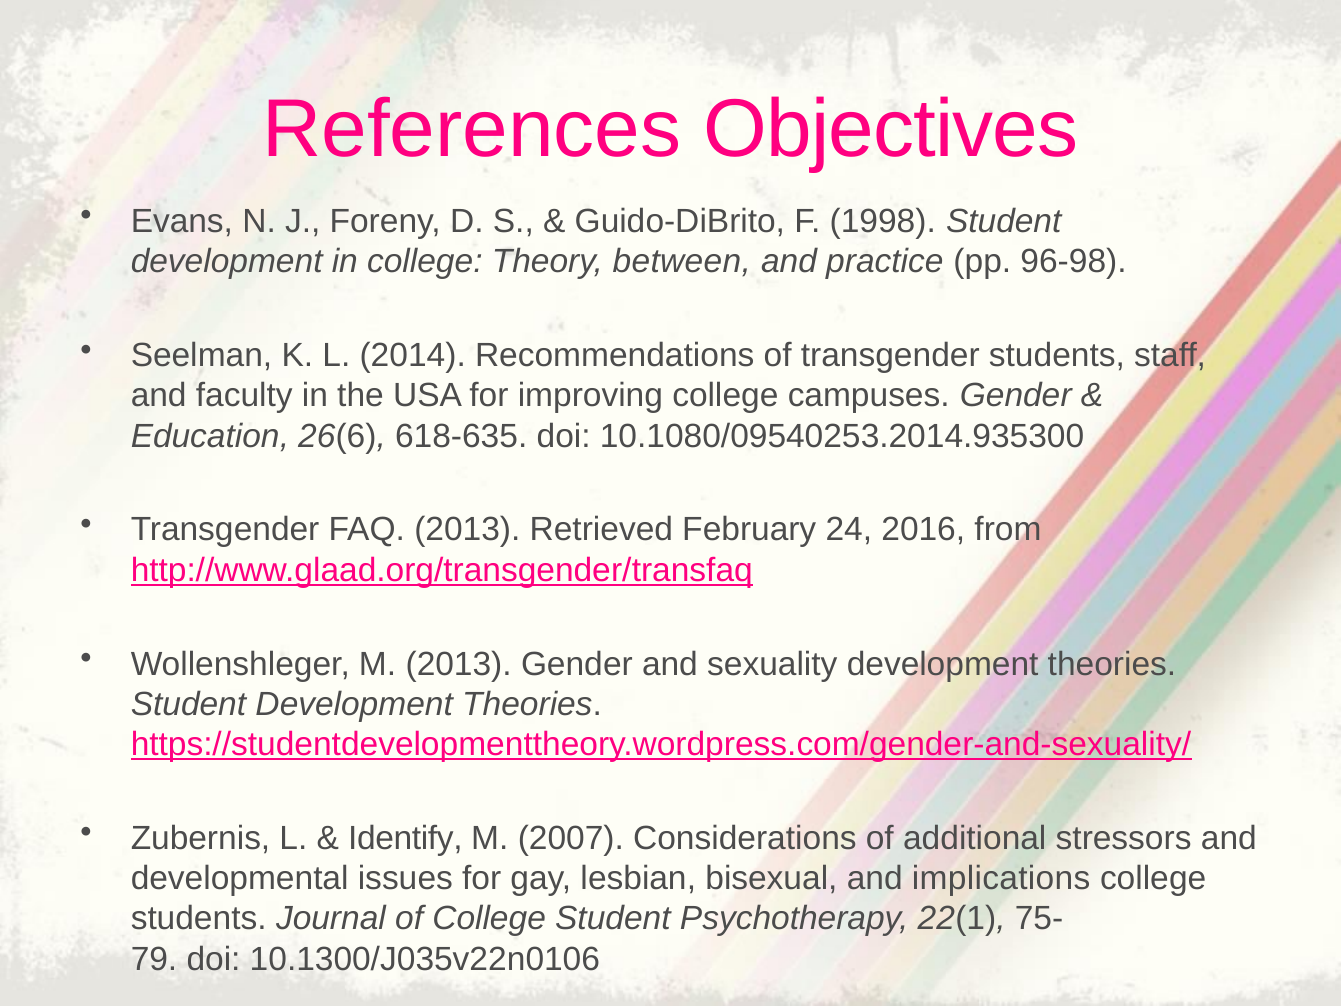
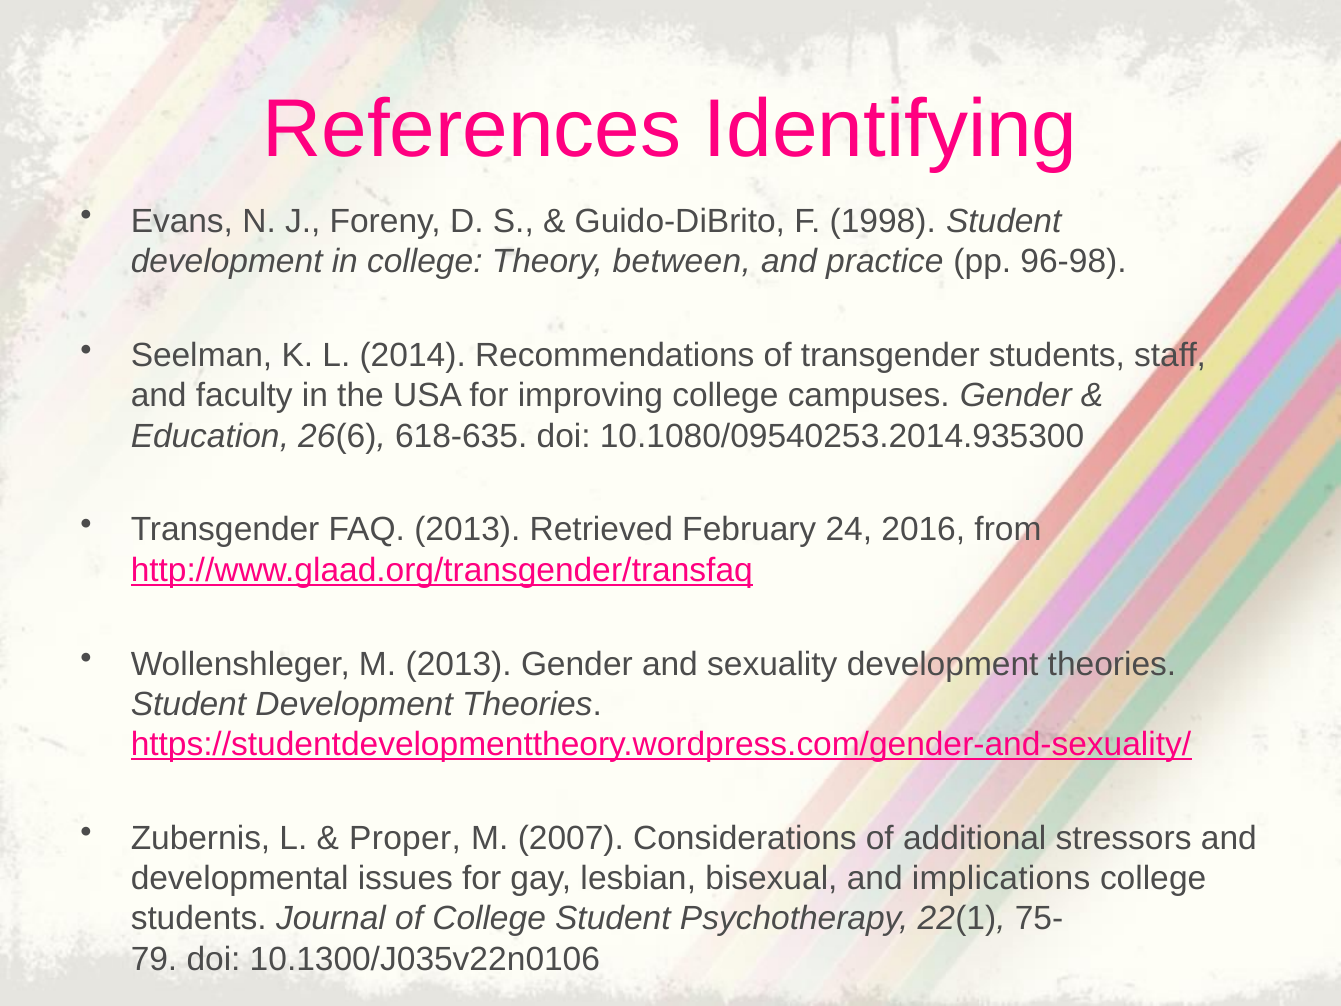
Objectives: Objectives -> Identifying
Identify: Identify -> Proper
